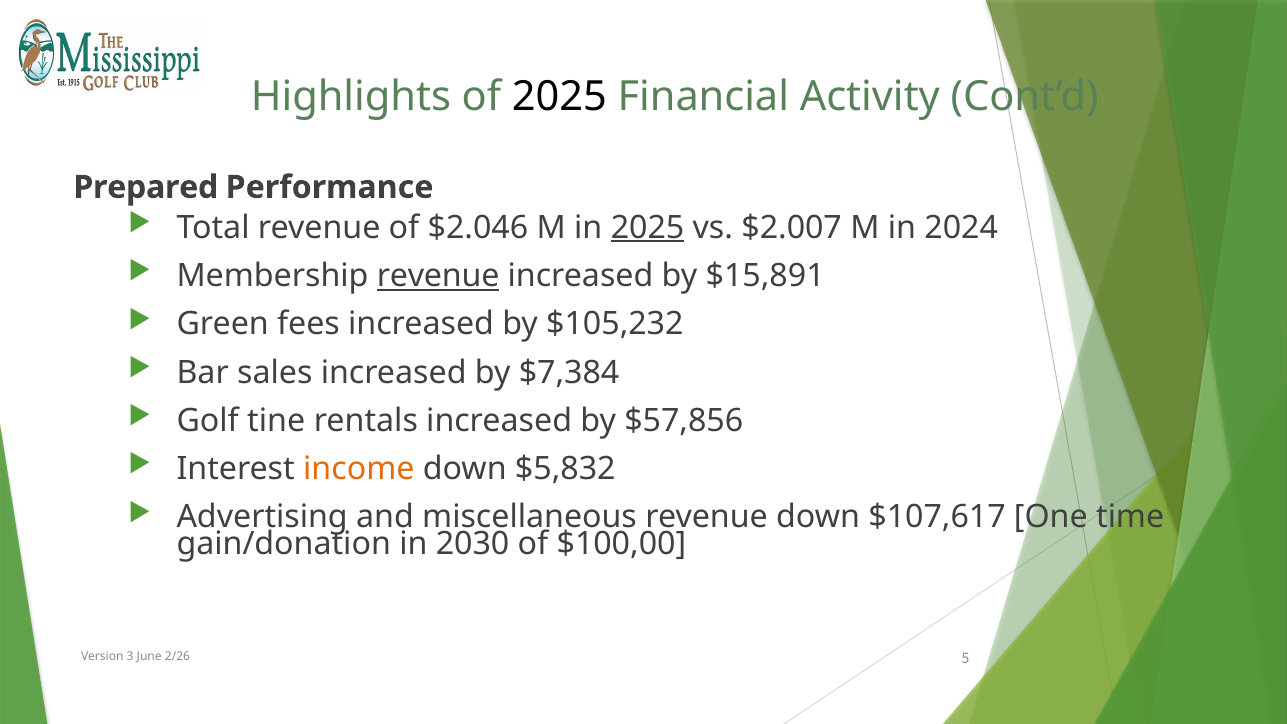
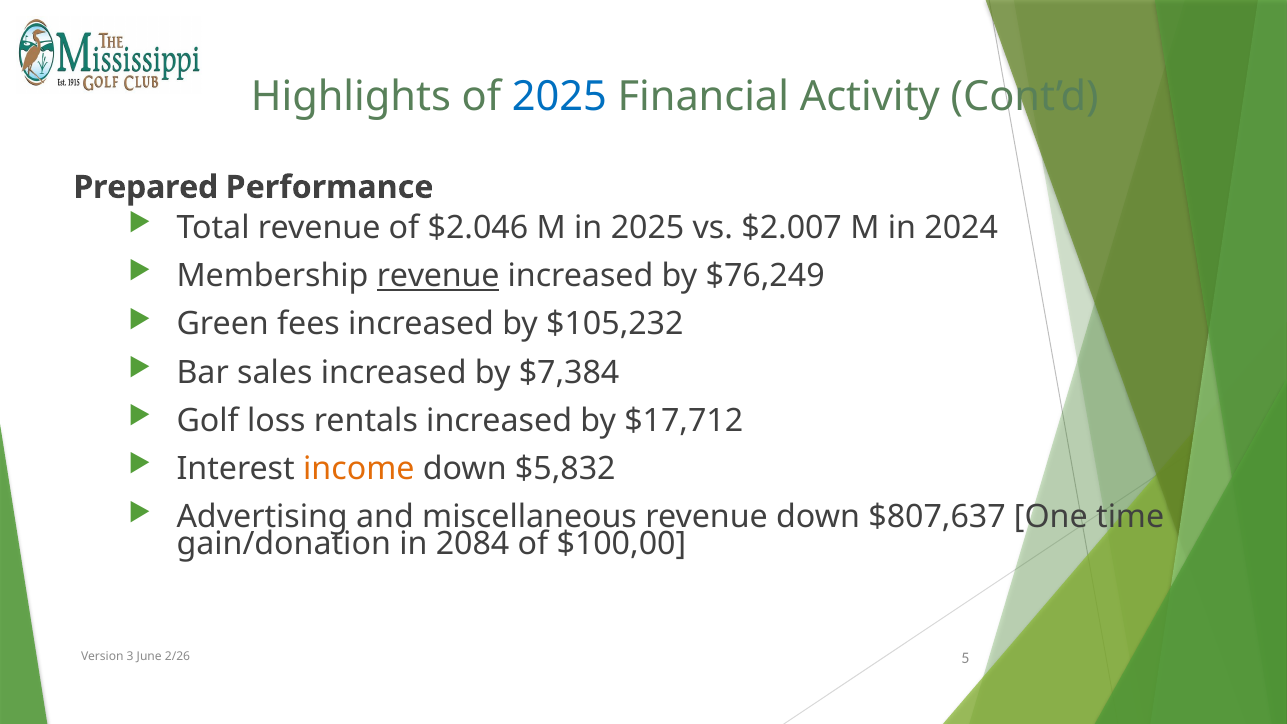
2025 at (559, 97) colour: black -> blue
2025 at (648, 227) underline: present -> none
$15,891: $15,891 -> $76,249
tine: tine -> loss
$57,856: $57,856 -> $17,712
$107,617: $107,617 -> $807,637
2030: 2030 -> 2084
